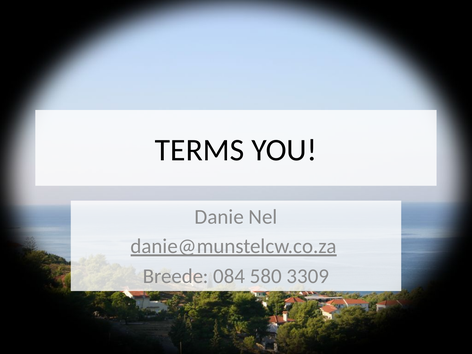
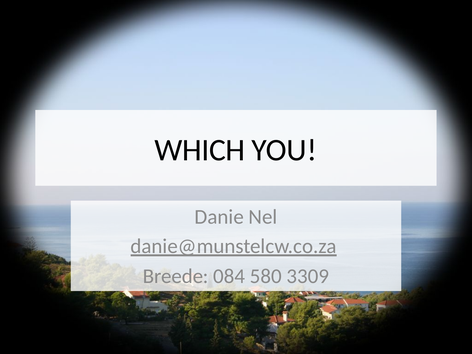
TERMS: TERMS -> WHICH
